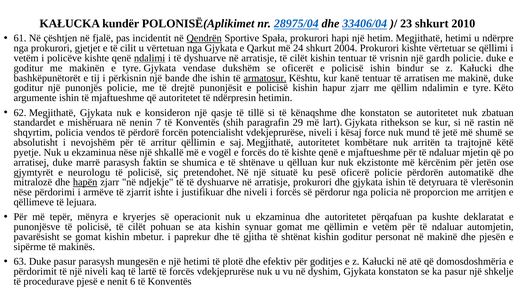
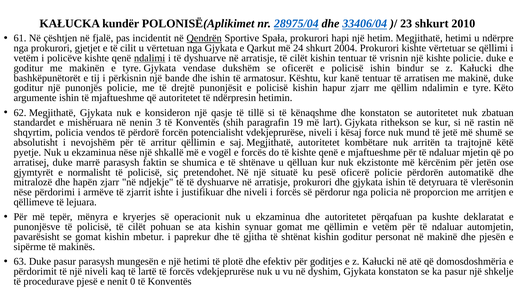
një gardh: gardh -> kishte
armatosur underline: present -> none
7: 7 -> 3
29: 29 -> 19
neurologu: neurologu -> normalisht
hapën underline: present -> none
6: 6 -> 0
